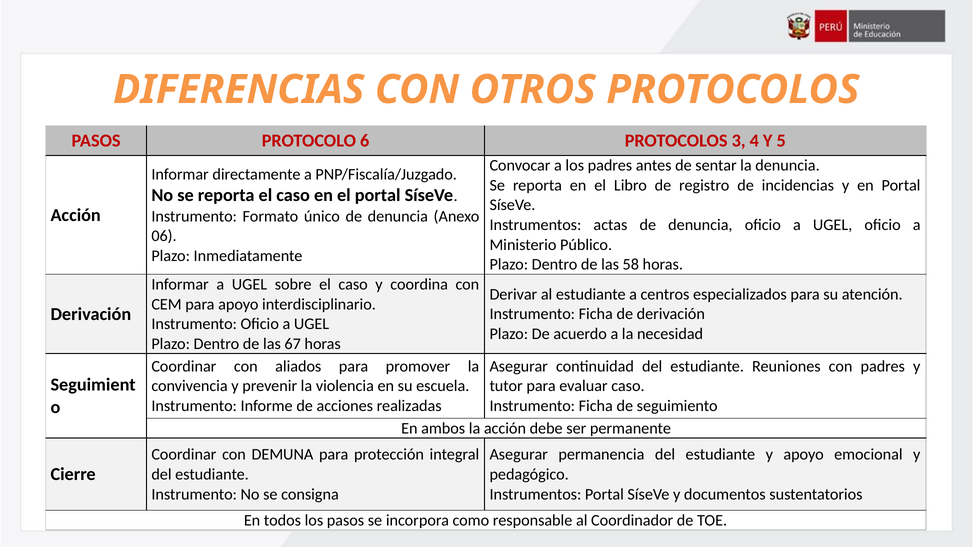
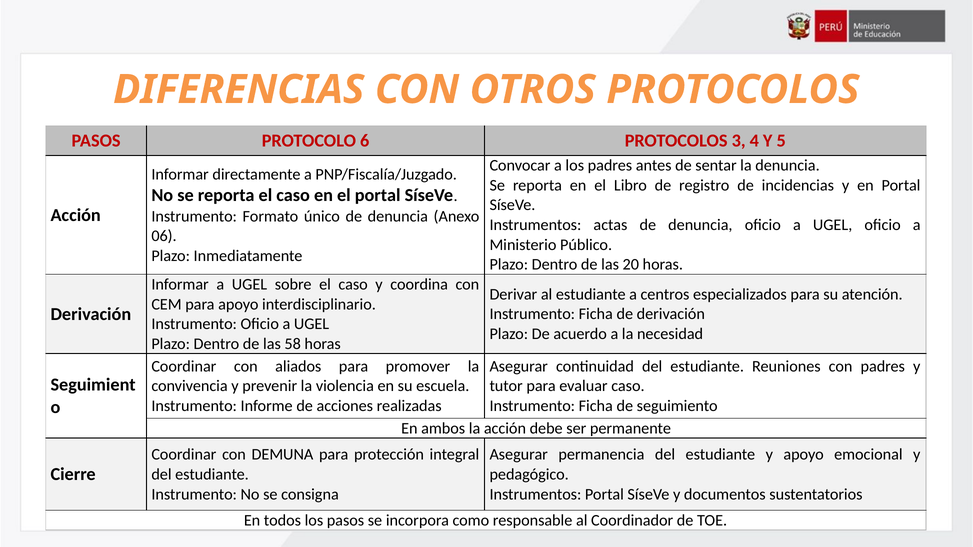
58: 58 -> 20
67: 67 -> 58
